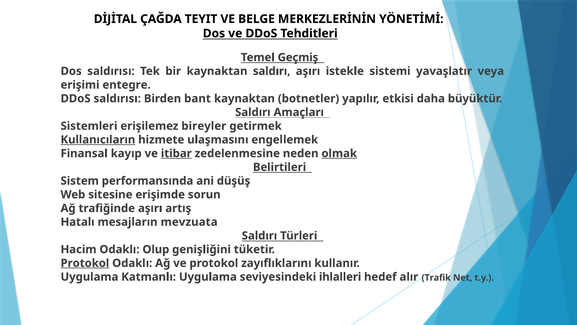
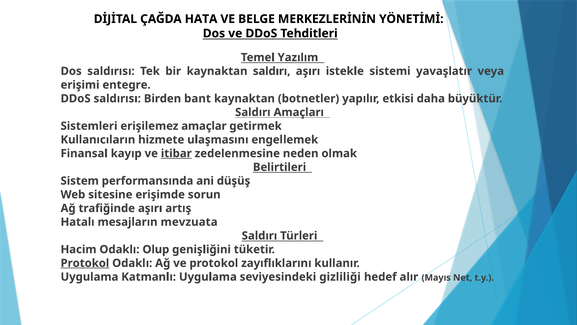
TEYIT: TEYIT -> HATA
Geçmiş: Geçmiş -> Yazılım
bireyler: bireyler -> amaçlar
Kullanıcıların underline: present -> none
olmak underline: present -> none
ihlalleri: ihlalleri -> gizliliği
Trafik: Trafik -> Mayıs
